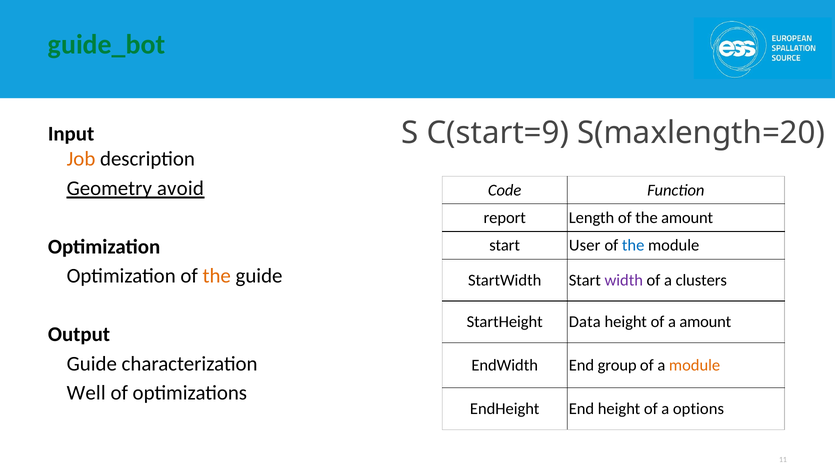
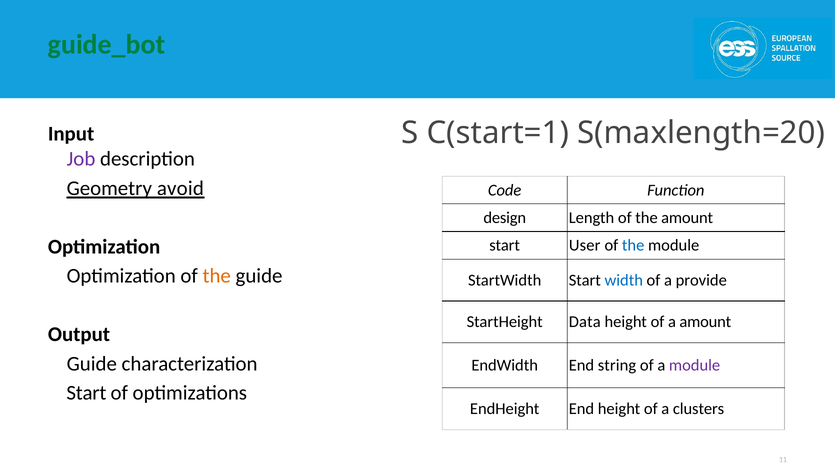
C(start=9: C(start=9 -> C(start=1
Job colour: orange -> purple
report: report -> design
width colour: purple -> blue
clusters: clusters -> provide
group: group -> string
module at (695, 365) colour: orange -> purple
Well at (86, 393): Well -> Start
options: options -> clusters
